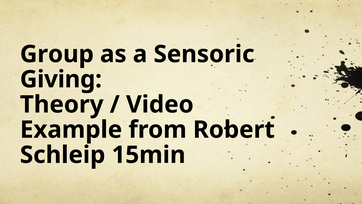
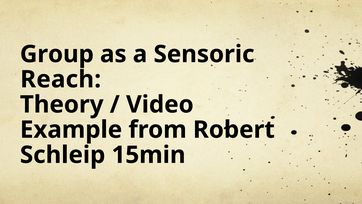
Giving: Giving -> Reach
